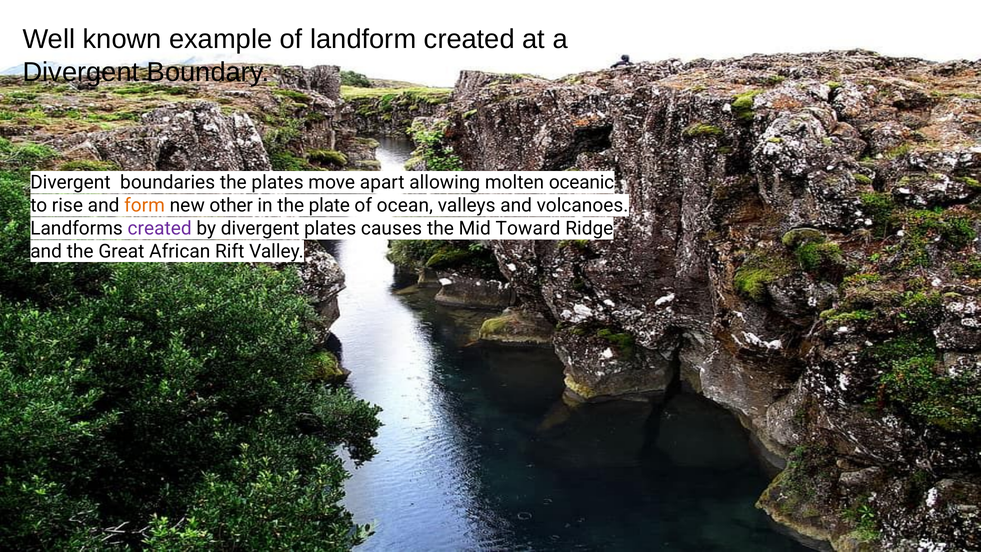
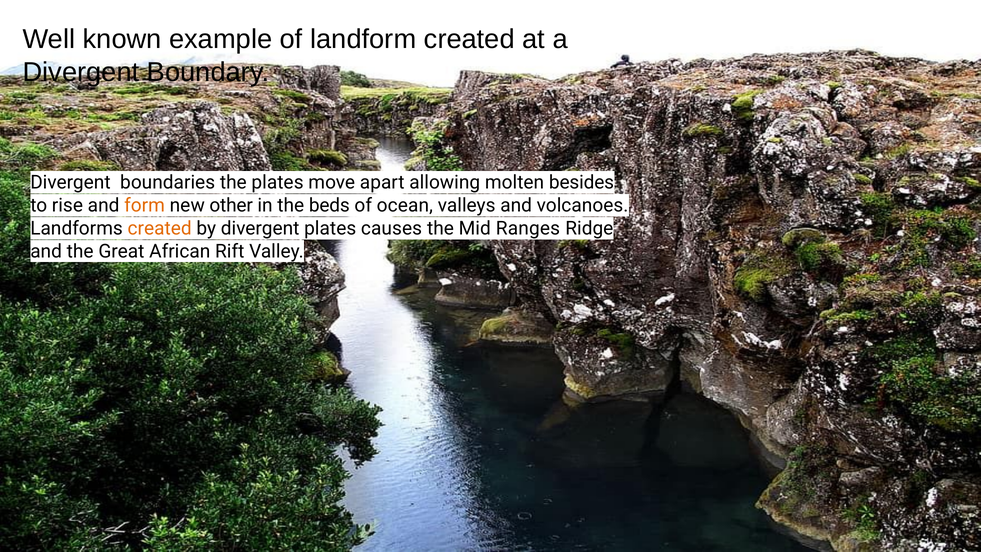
oceanic: oceanic -> besides
plate: plate -> beds
created at (160, 228) colour: purple -> orange
Toward: Toward -> Ranges
